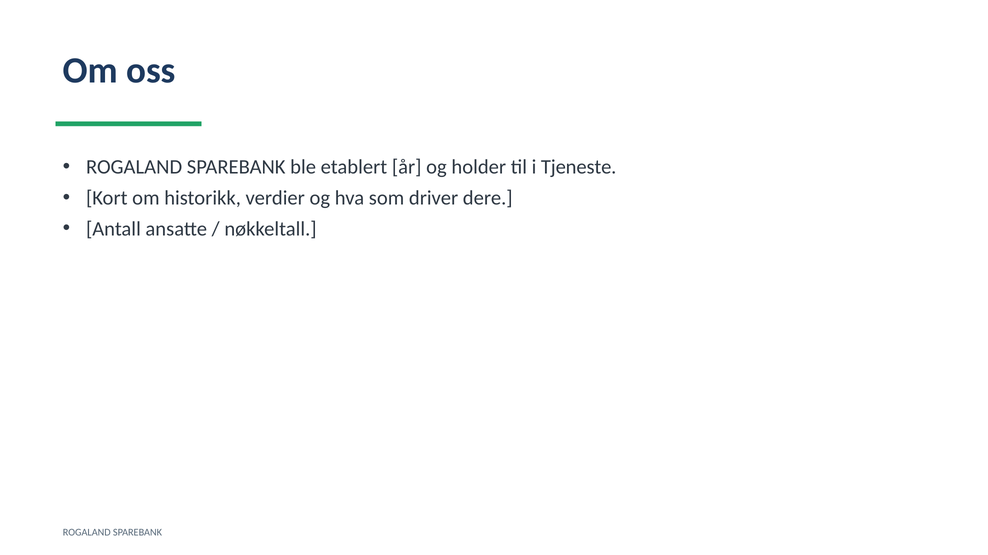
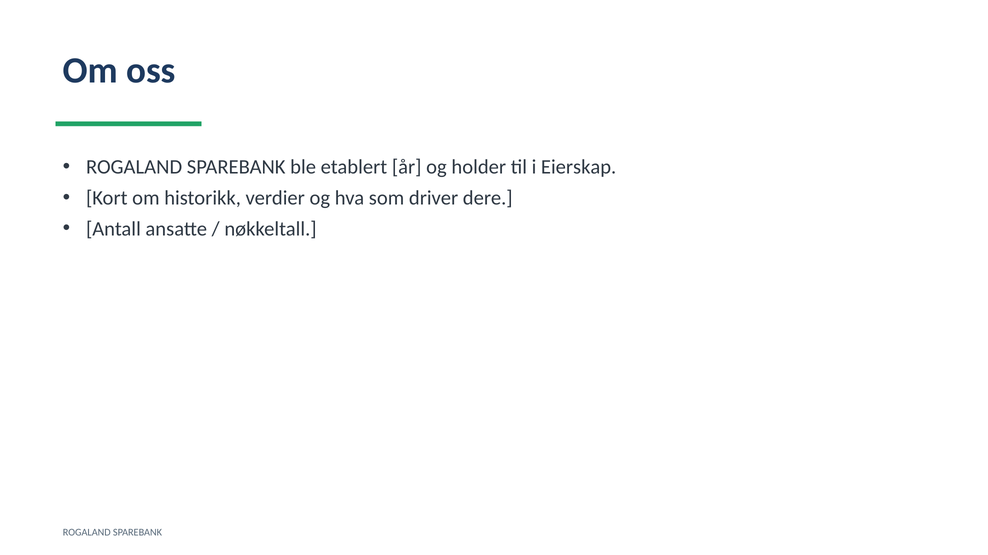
Tjeneste: Tjeneste -> Eierskap
